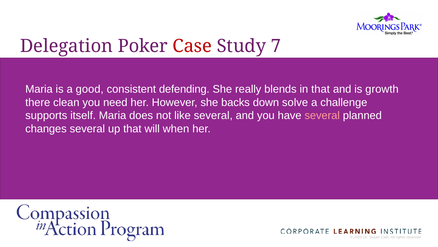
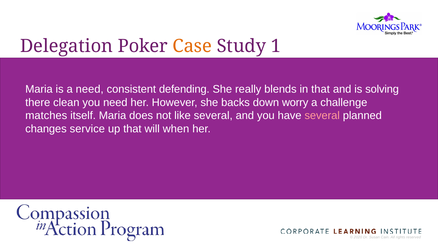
Case colour: red -> orange
7: 7 -> 1
a good: good -> need
growth: growth -> solving
solve: solve -> worry
supports: supports -> matches
changes several: several -> service
